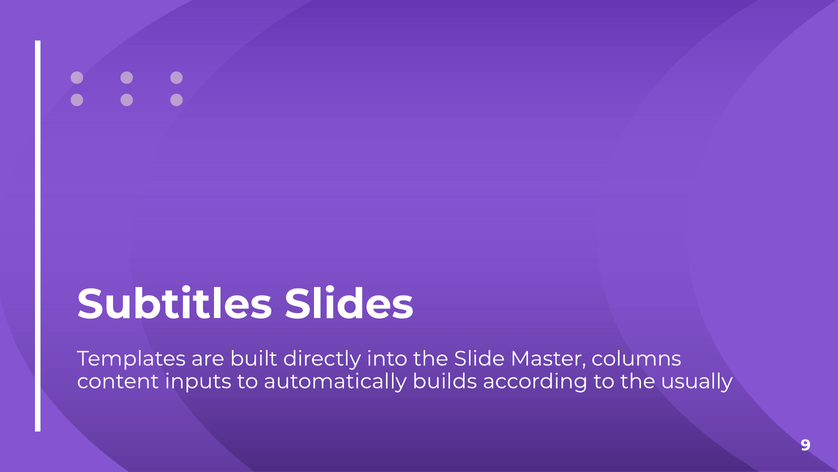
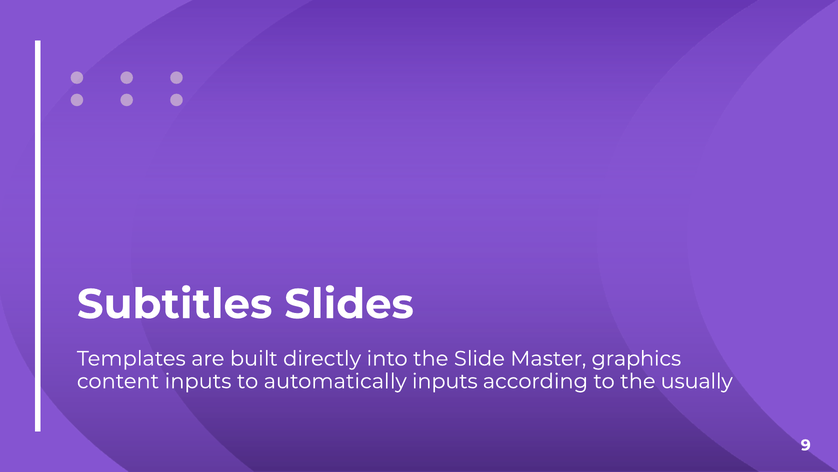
columns: columns -> graphics
automatically builds: builds -> inputs
